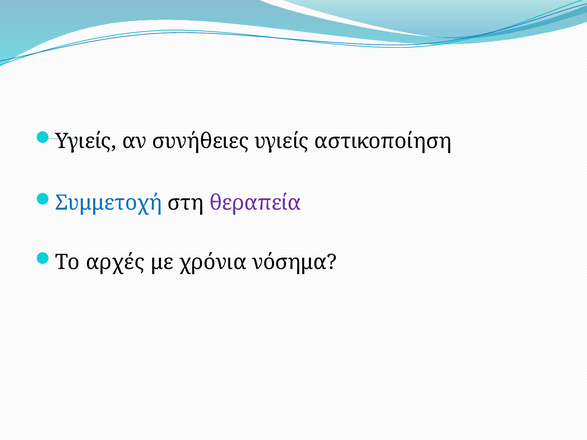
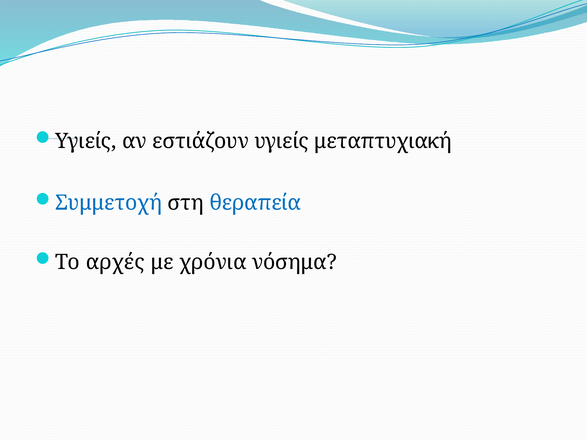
συνήθειες: συνήθειες -> εστιάζουν
αστικοποίηση: αστικοποίηση -> μεταπτυχιακή
θεραπεία colour: purple -> blue
